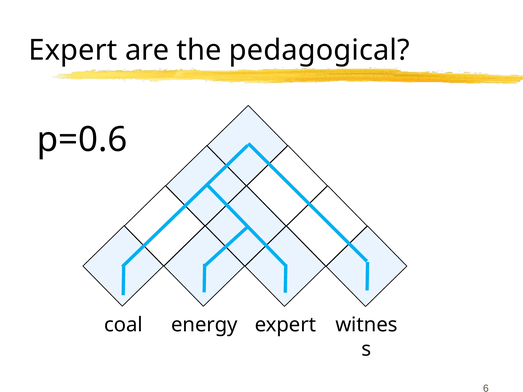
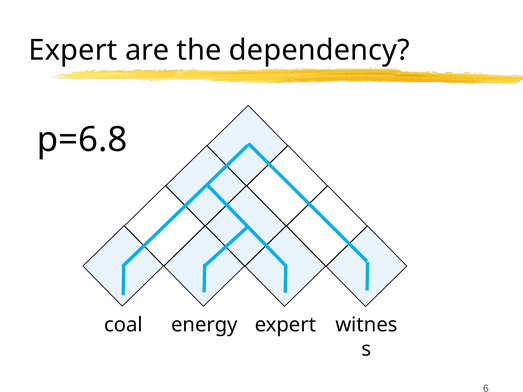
pedagogical: pedagogical -> dependency
p=0.6: p=0.6 -> p=6.8
